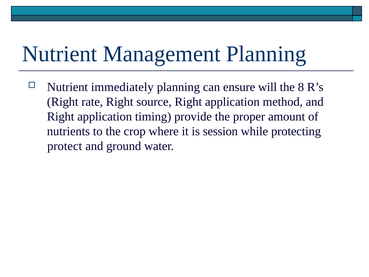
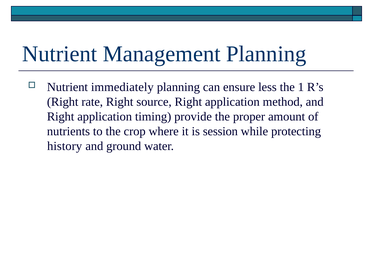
will: will -> less
8: 8 -> 1
protect: protect -> history
